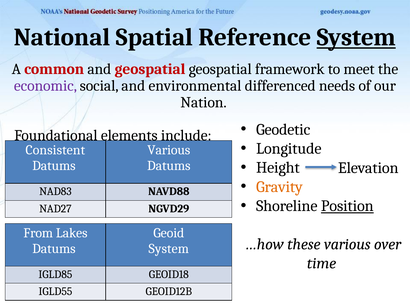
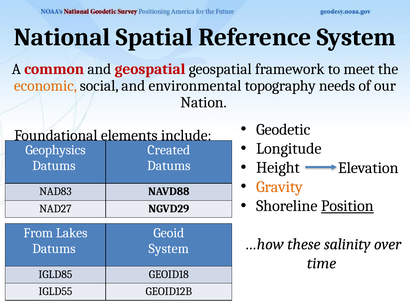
System at (356, 37) underline: present -> none
economic colour: purple -> orange
differenced: differenced -> topography
Consistent: Consistent -> Geophysics
Various at (169, 150): Various -> Created
these various: various -> salinity
